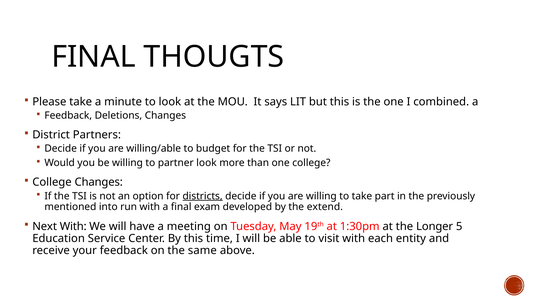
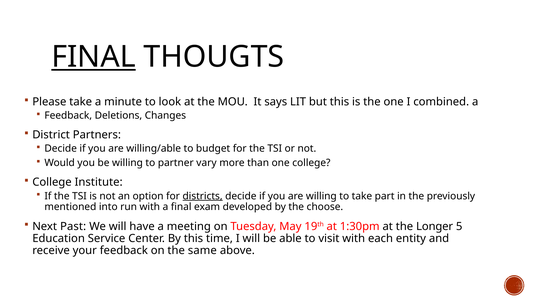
FINAL at (93, 57) underline: none -> present
partner look: look -> vary
College Changes: Changes -> Institute
extend: extend -> choose
Next With: With -> Past
